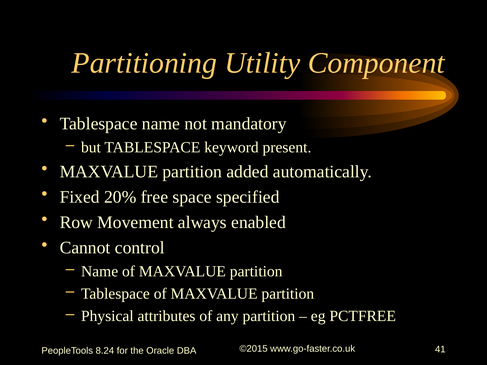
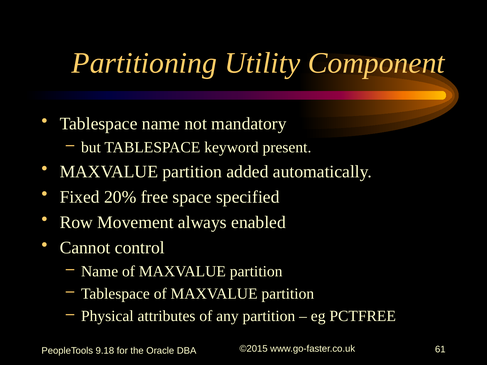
8.24: 8.24 -> 9.18
41: 41 -> 61
